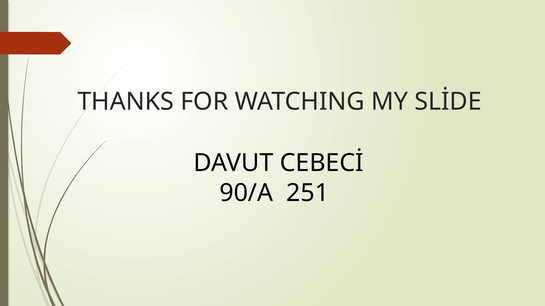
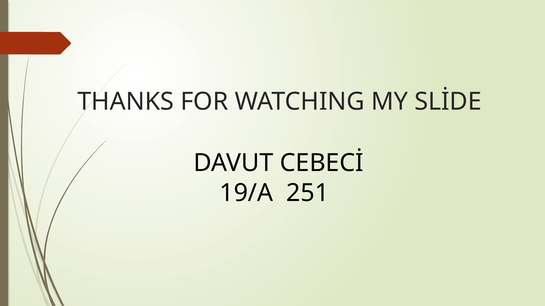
90/A: 90/A -> 19/A
